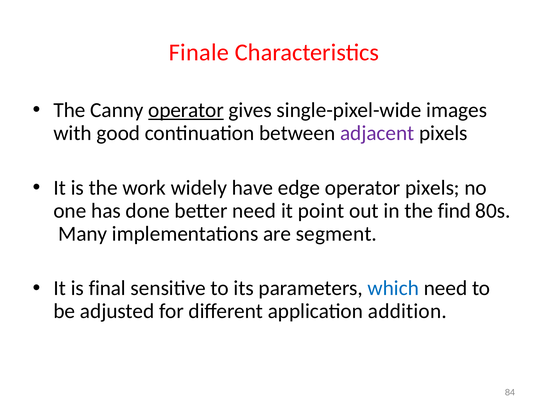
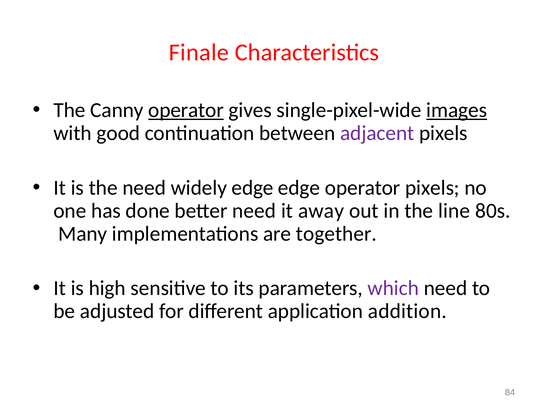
images underline: none -> present
the work: work -> need
widely have: have -> edge
point: point -> away
find: find -> line
segment: segment -> together
final: final -> high
which colour: blue -> purple
